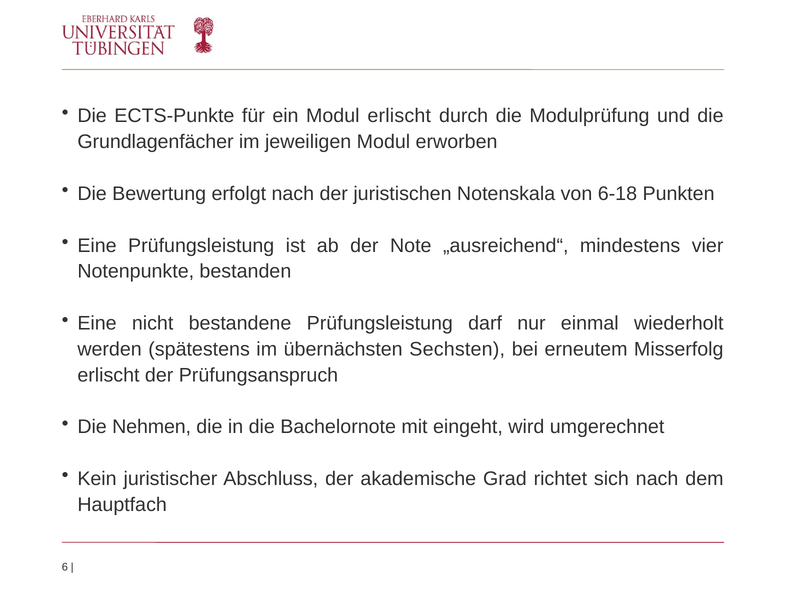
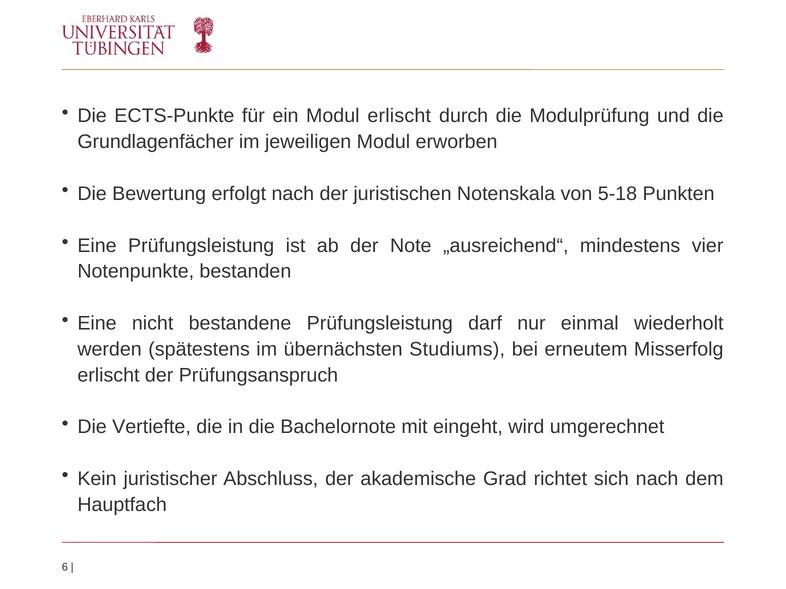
6-18: 6-18 -> 5-18
Sechsten: Sechsten -> Studiums
Nehmen: Nehmen -> Vertiefte
